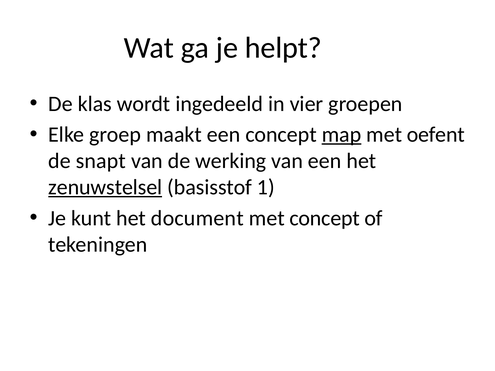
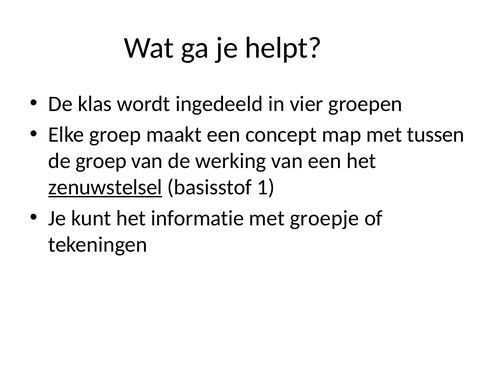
map underline: present -> none
oefent: oefent -> tussen
de snapt: snapt -> groep
document: document -> informatie
met concept: concept -> groepje
